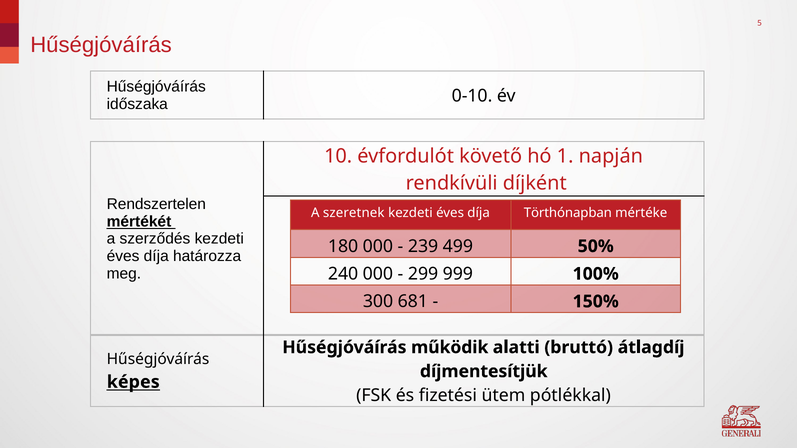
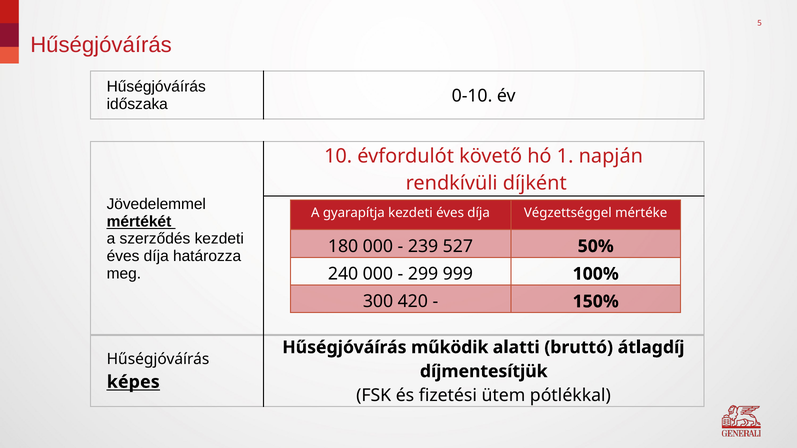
Rendszertelen: Rendszertelen -> Jövedelemmel
szeretnek: szeretnek -> gyarapítja
Törthónapban: Törthónapban -> Végzettséggel
499: 499 -> 527
681: 681 -> 420
